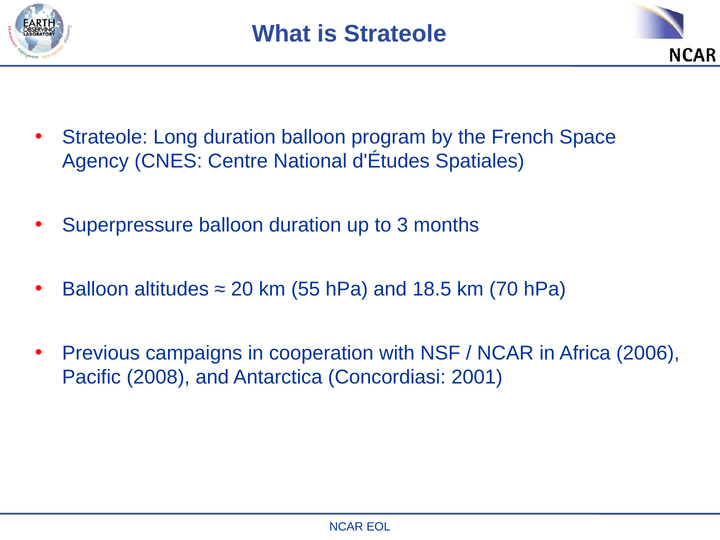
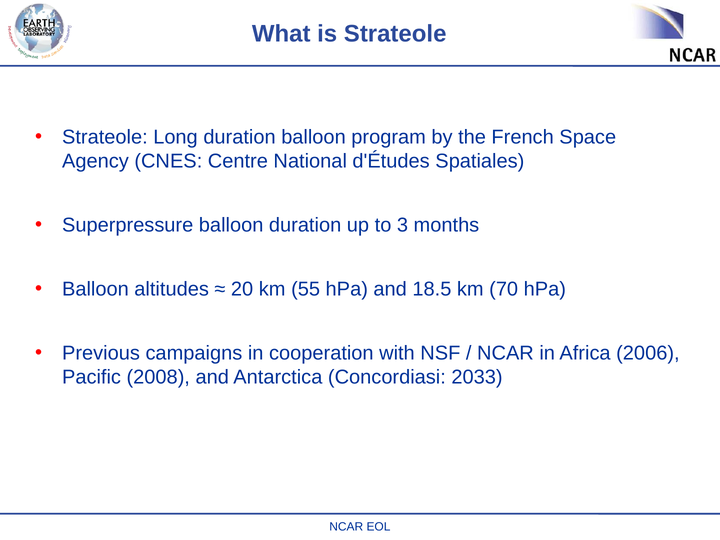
2001: 2001 -> 2033
